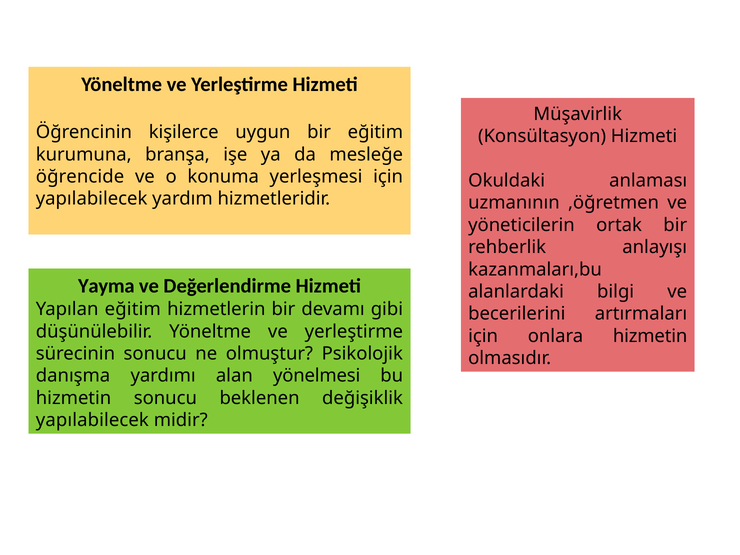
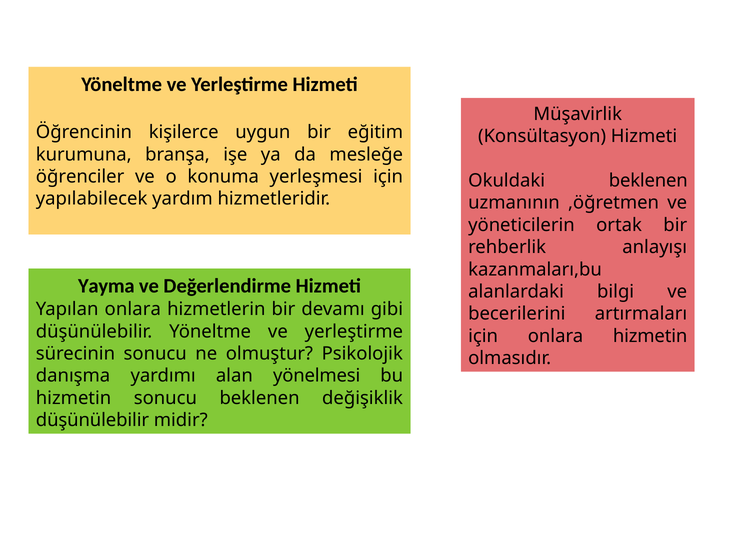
öğrencide: öğrencide -> öğrenciler
Okuldaki anlaması: anlaması -> beklenen
Yapılan eğitim: eğitim -> onlara
yapılabilecek at (92, 420): yapılabilecek -> düşünülebilir
